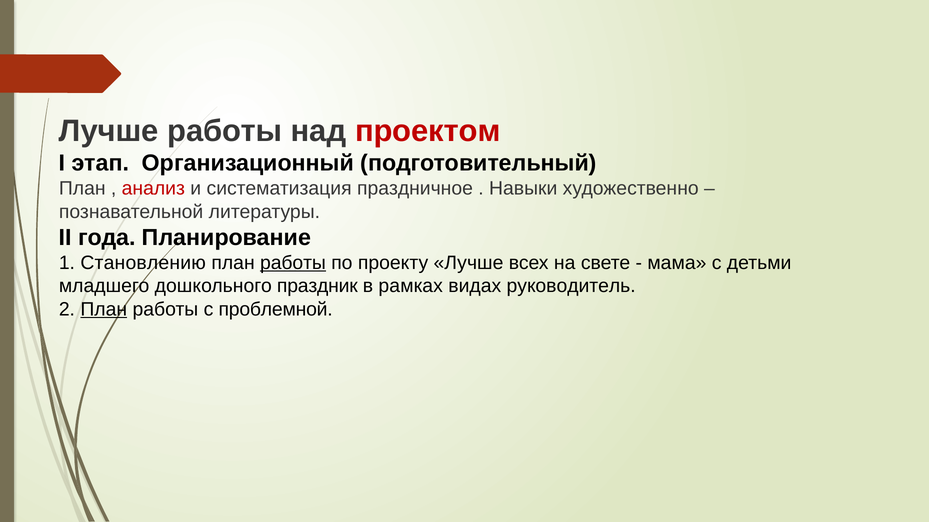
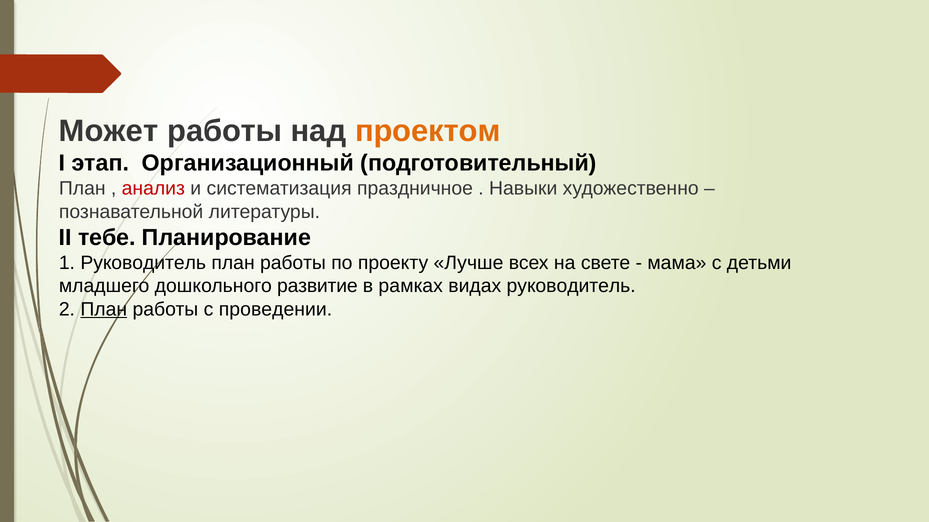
Лучше at (109, 131): Лучше -> Может
проектом colour: red -> orange
года: года -> тебе
1 Становлению: Становлению -> Руководитель
работы at (293, 263) underline: present -> none
праздник: праздник -> развитие
проблемной: проблемной -> проведении
